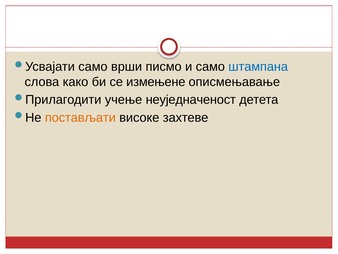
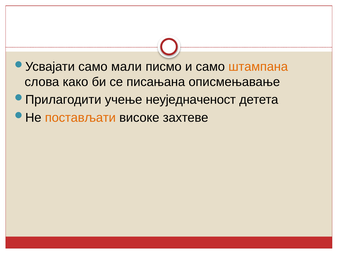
врши: врши -> мали
штампана colour: blue -> orange
измењене: измењене -> писањана
